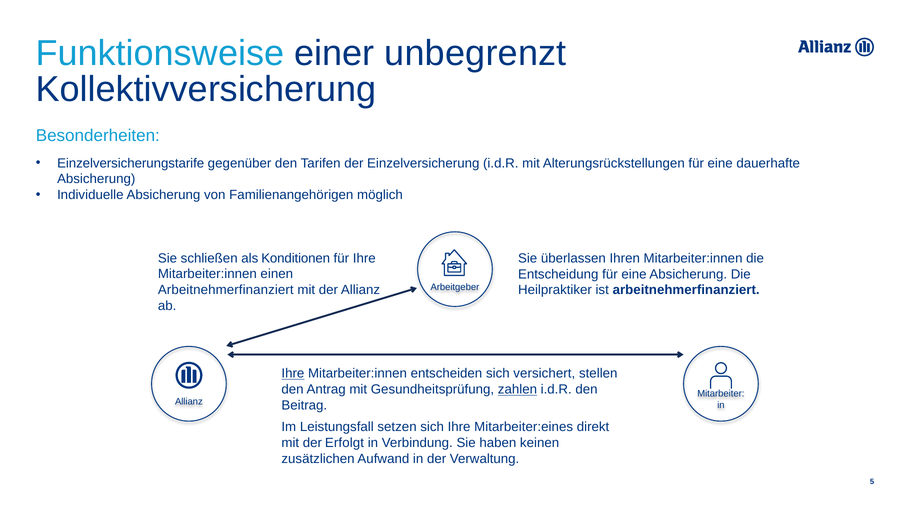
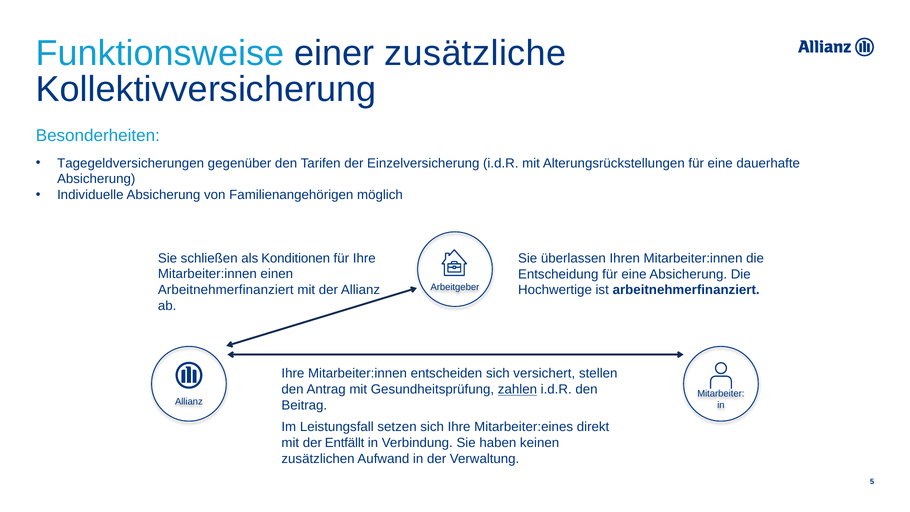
unbegrenzt: unbegrenzt -> zusätzliche
Einzelversicherungstarife: Einzelversicherungstarife -> Tagegeldversicherungen
Heilpraktiker: Heilpraktiker -> Hochwertige
Ihre at (293, 373) underline: present -> none
Erfolgt: Erfolgt -> Entfällt
